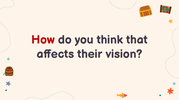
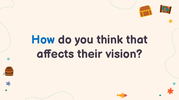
How colour: red -> blue
